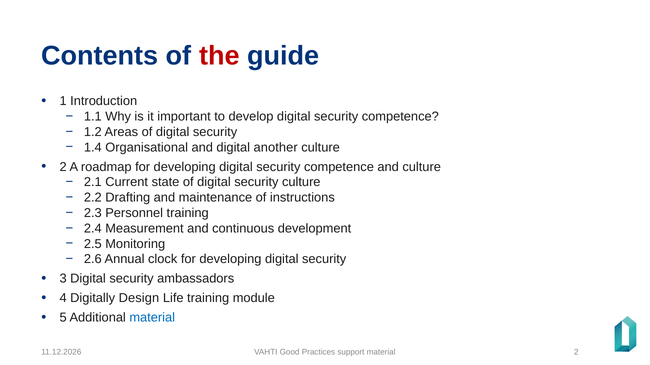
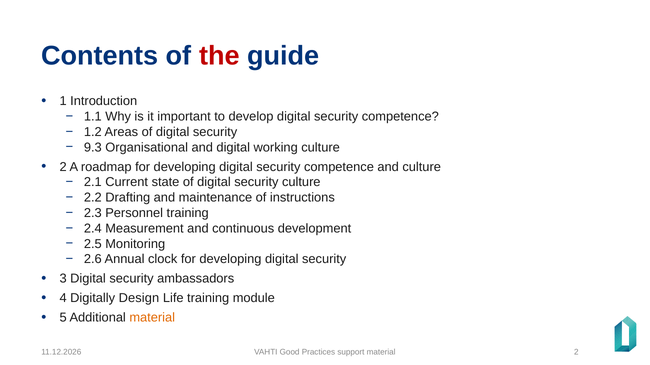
1.4: 1.4 -> 9.3
another: another -> working
material at (152, 318) colour: blue -> orange
